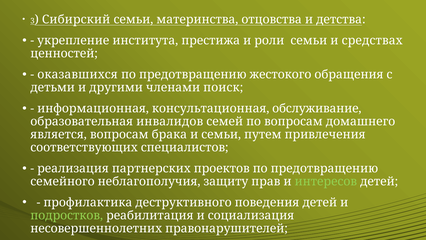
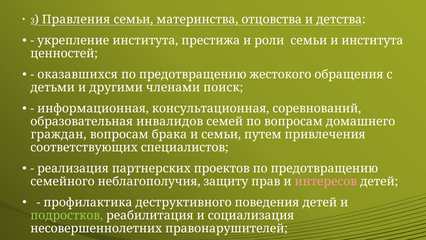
Сибирский: Сибирский -> Правления
и средствах: средствах -> института
обслуживание: обслуживание -> соревнований
является: является -> граждан
интересов colour: light green -> pink
